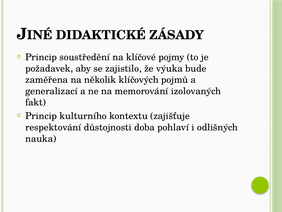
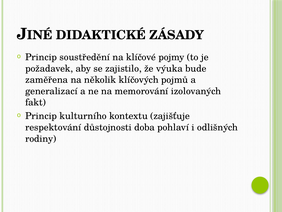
nauka: nauka -> rodiny
